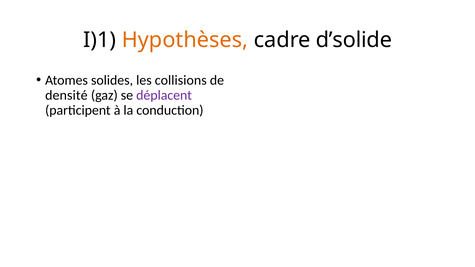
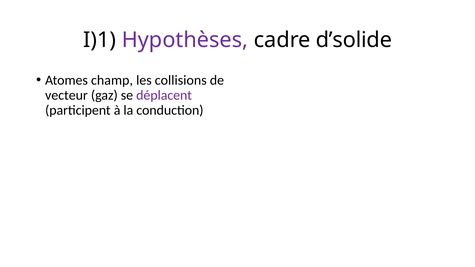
Hypothèses colour: orange -> purple
solides: solides -> champ
densité: densité -> vecteur
